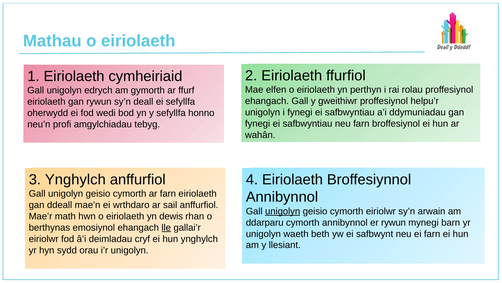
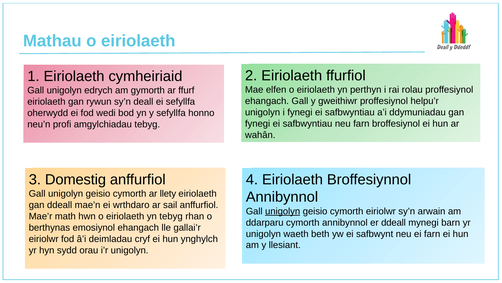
3 Ynghylch: Ynghylch -> Domestig
ar farn: farn -> llety
yn dewis: dewis -> tebyg
er rywun: rywun -> ddeall
lle underline: present -> none
